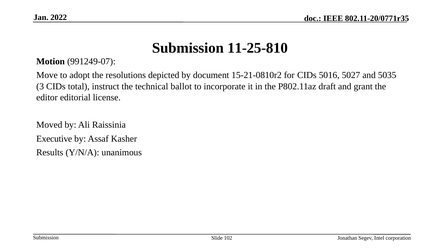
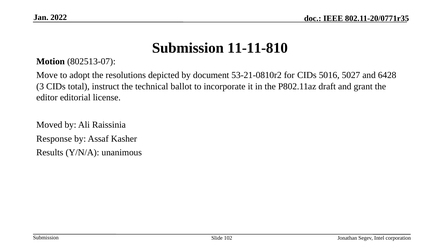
11-25-810: 11-25-810 -> 11-11-810
991249-07: 991249-07 -> 802513-07
15-21-0810r2: 15-21-0810r2 -> 53-21-0810r2
5035: 5035 -> 6428
Executive: Executive -> Response
